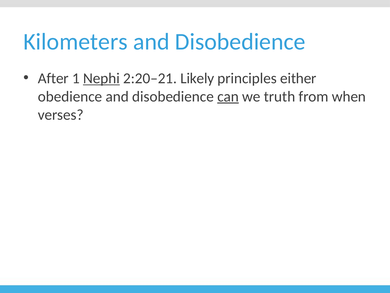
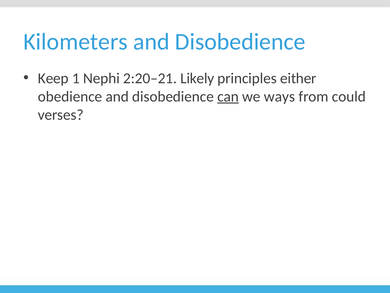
After: After -> Keep
Nephi underline: present -> none
truth: truth -> ways
when: when -> could
